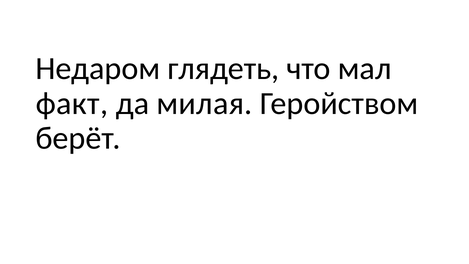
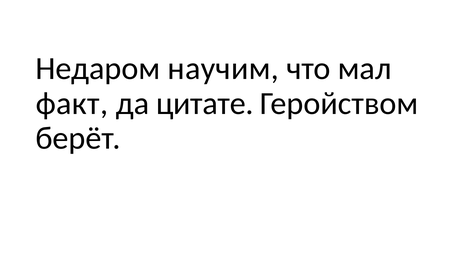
глядеть: глядеть -> научим
милая: милая -> цитате
